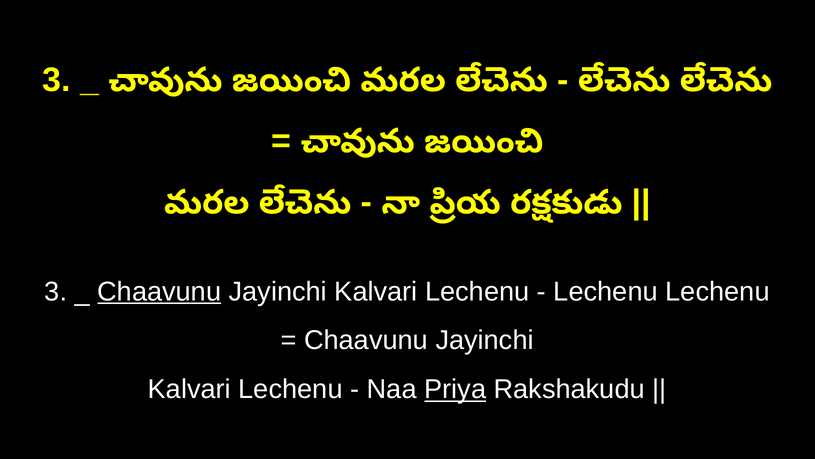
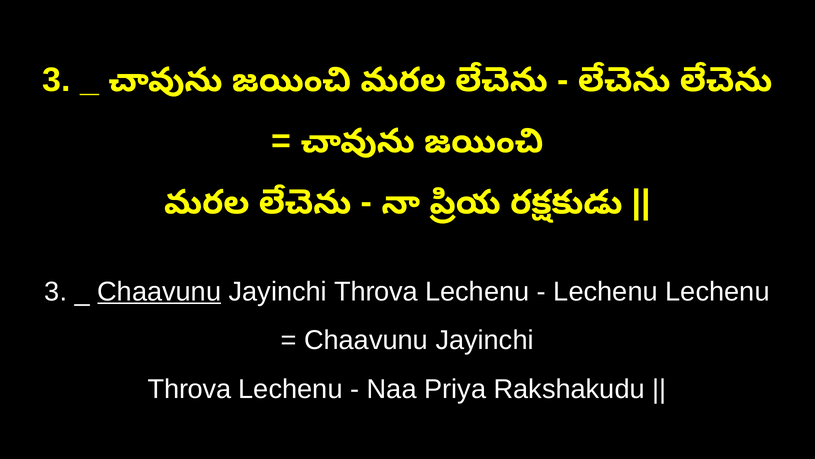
Kalvari at (376, 291): Kalvari -> Throva
Kalvari at (189, 389): Kalvari -> Throva
Priya underline: present -> none
